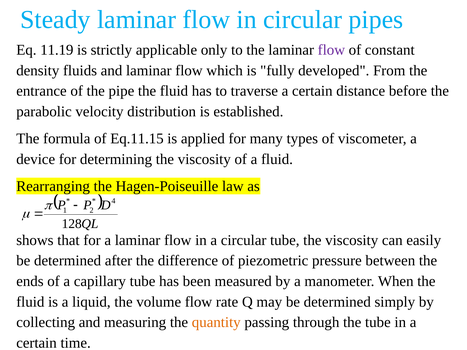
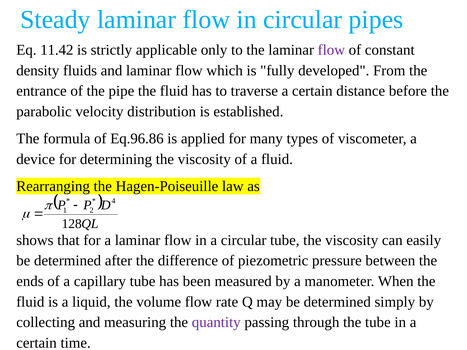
11.19: 11.19 -> 11.42
Eq.11.15: Eq.11.15 -> Eq.96.86
quantity colour: orange -> purple
